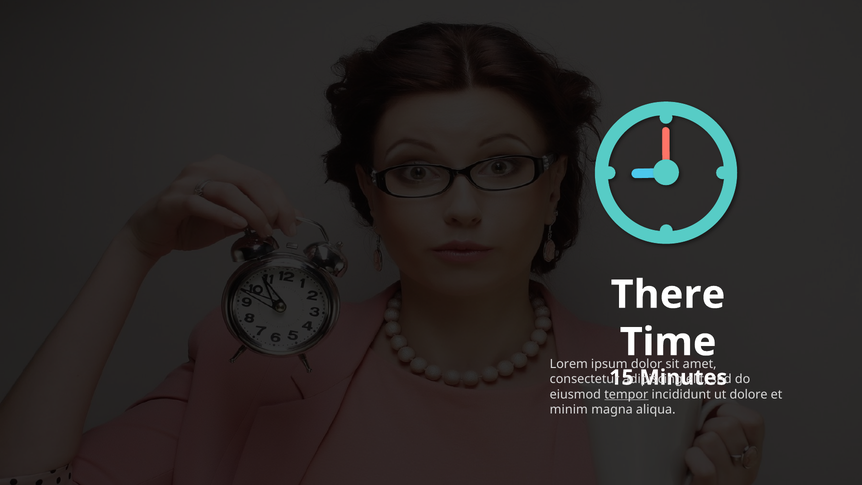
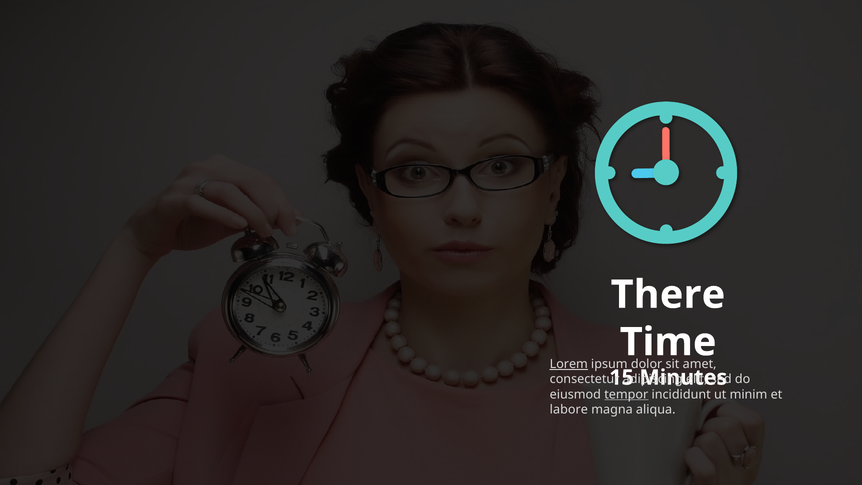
Lorem underline: none -> present
dolore: dolore -> minim
minim: minim -> labore
